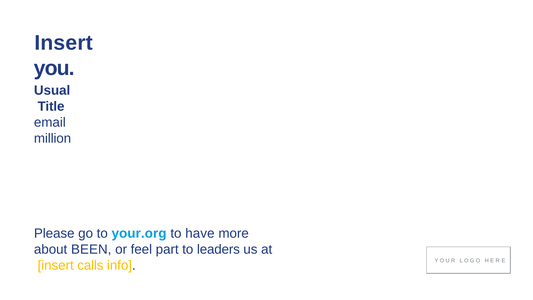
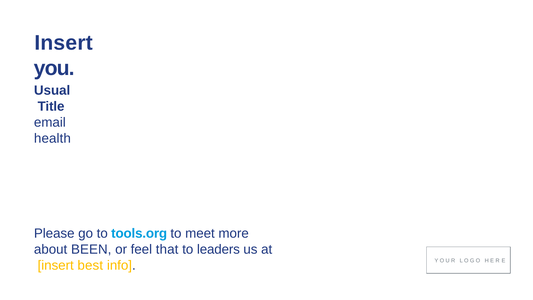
million: million -> health
your.org: your.org -> tools.org
have: have -> meet
part: part -> that
calls: calls -> best
